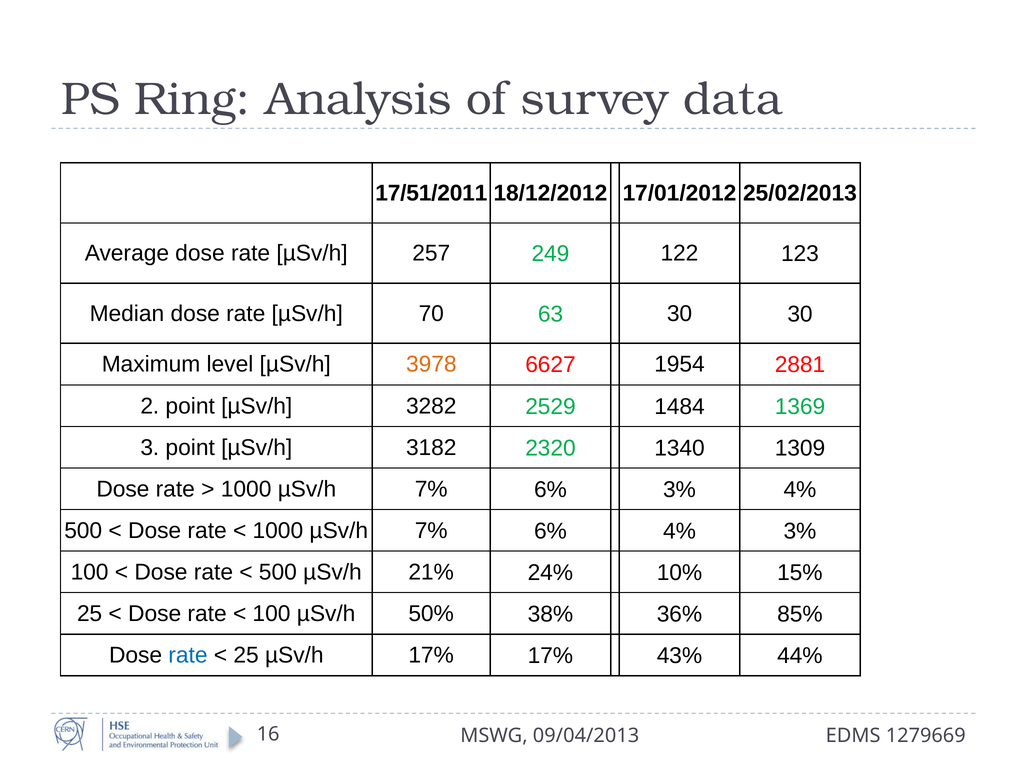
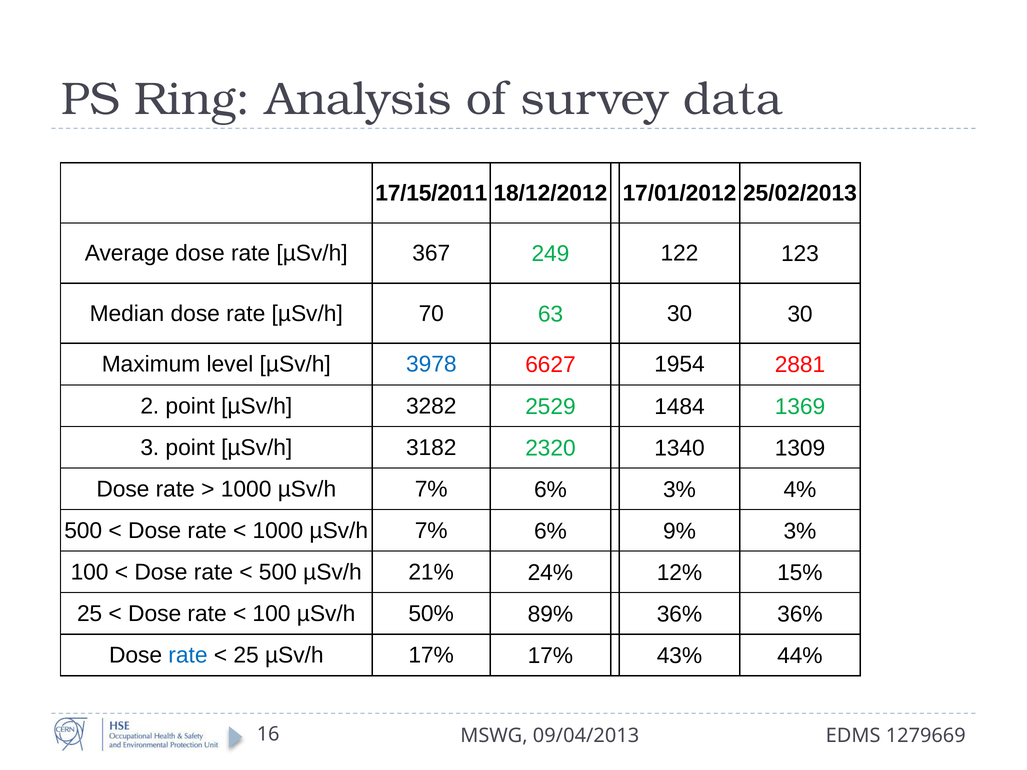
17/51/2011: 17/51/2011 -> 17/15/2011
257: 257 -> 367
3978 colour: orange -> blue
6% 4%: 4% -> 9%
10%: 10% -> 12%
38%: 38% -> 89%
36% 85%: 85% -> 36%
